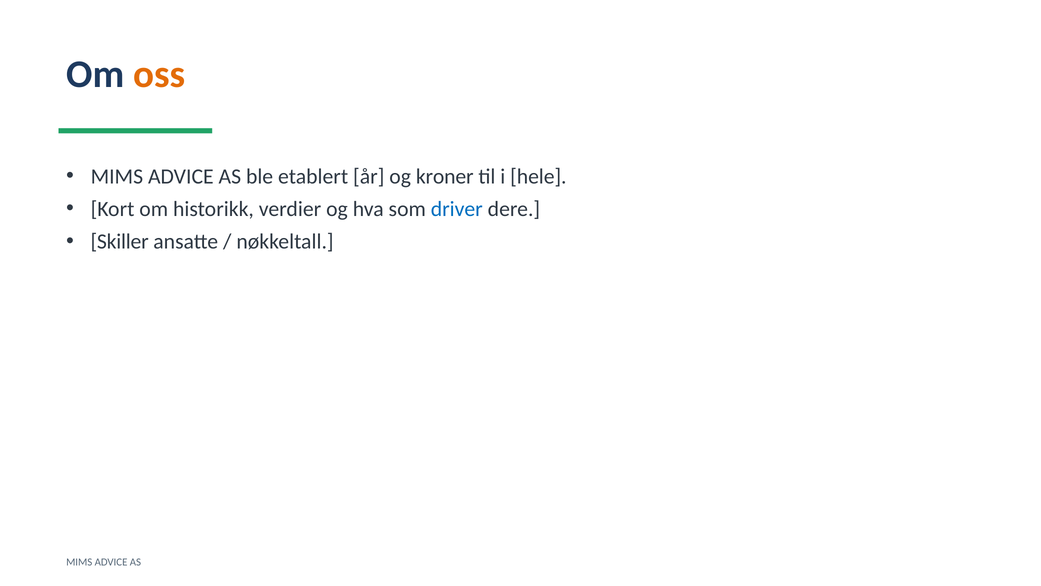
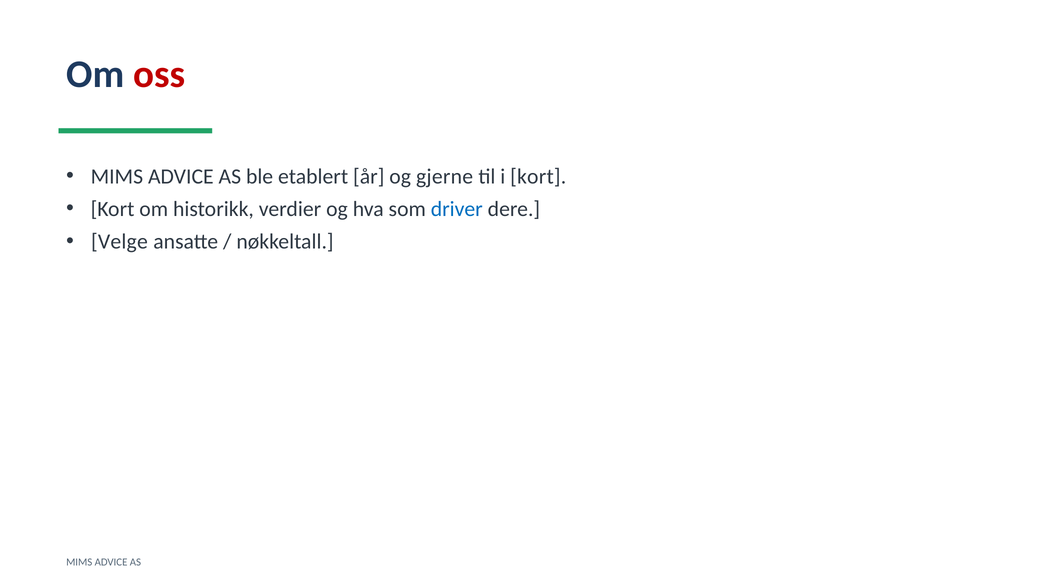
oss colour: orange -> red
kroner: kroner -> gjerne
i hele: hele -> kort
Skiller: Skiller -> Velge
